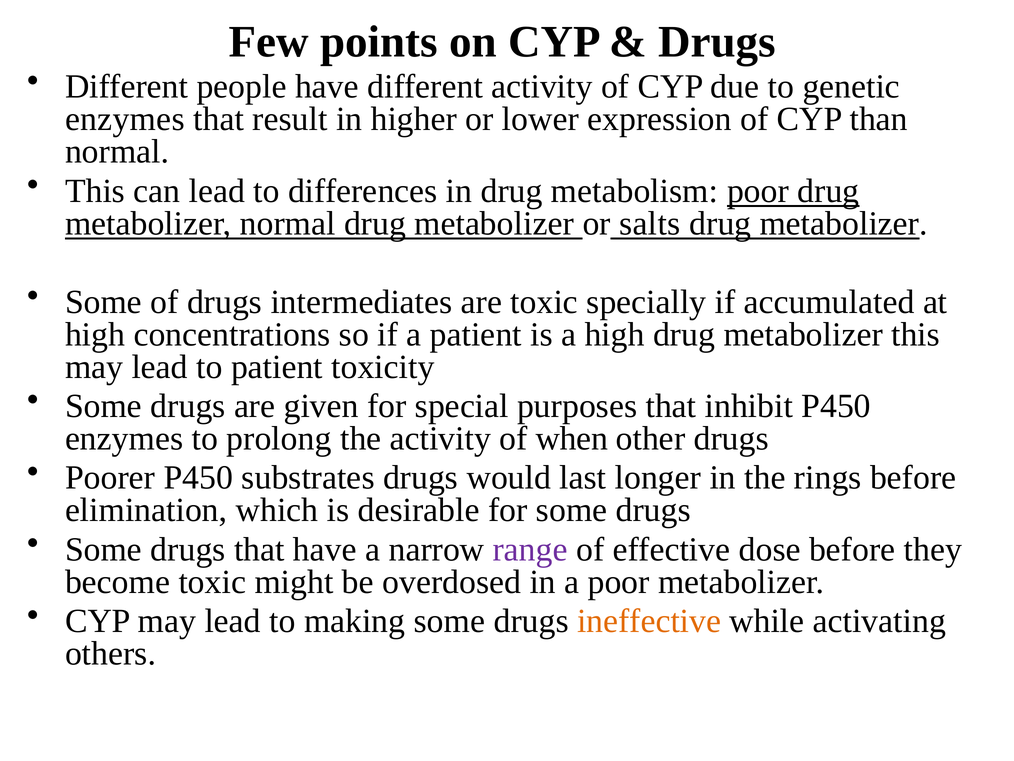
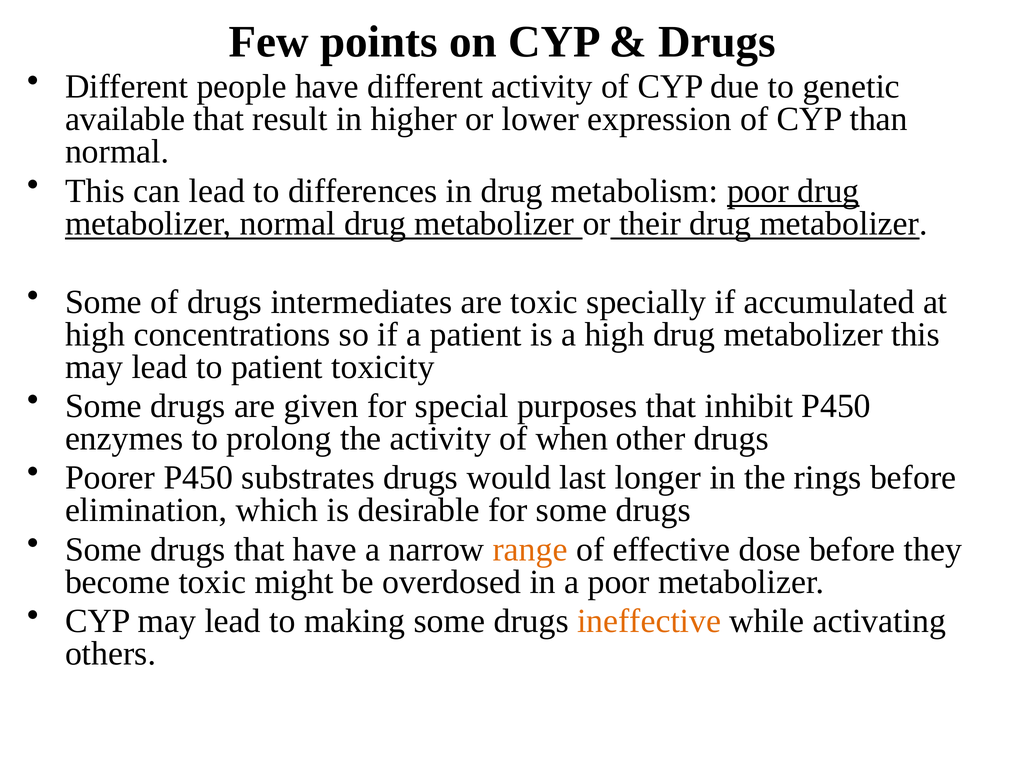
enzymes at (125, 119): enzymes -> available
salts: salts -> their
range colour: purple -> orange
